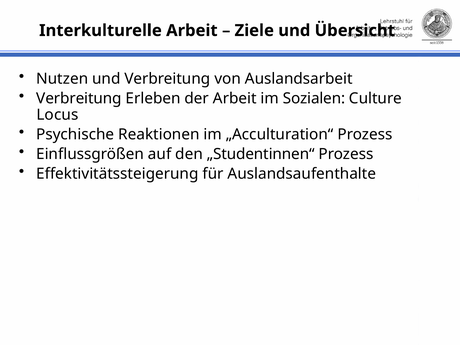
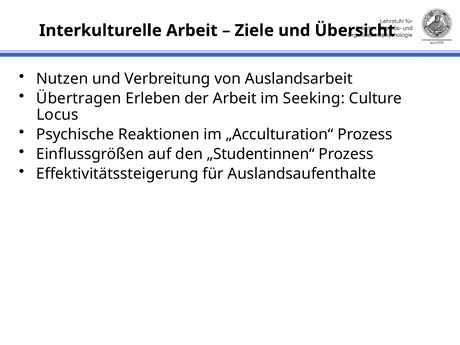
Verbreitung at (79, 98): Verbreitung -> Übertragen
Sozialen: Sozialen -> Seeking
